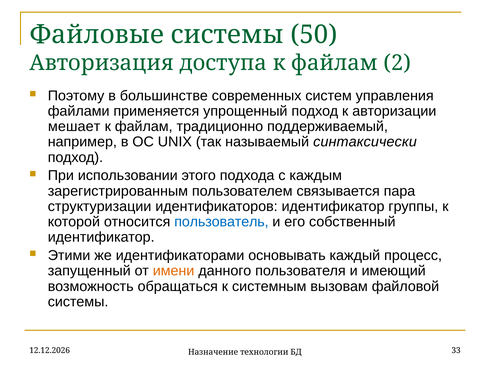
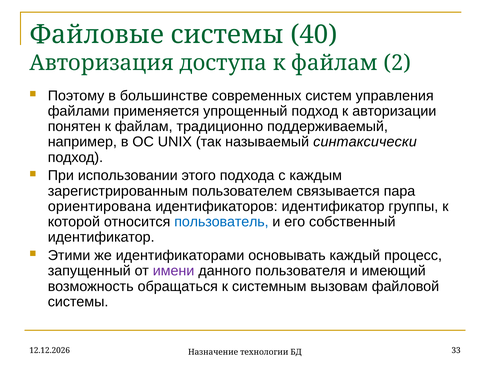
50: 50 -> 40
мешает: мешает -> понятен
структуризации: структуризации -> ориентирована
имени colour: orange -> purple
